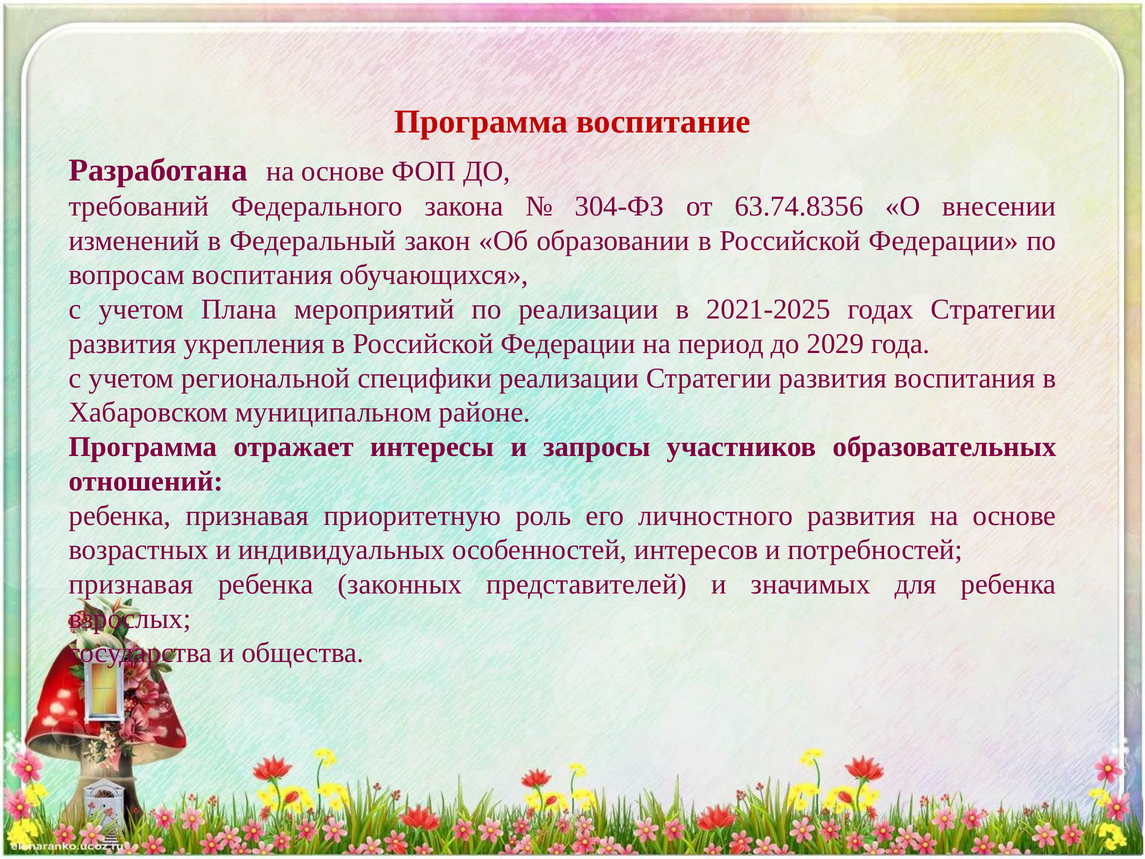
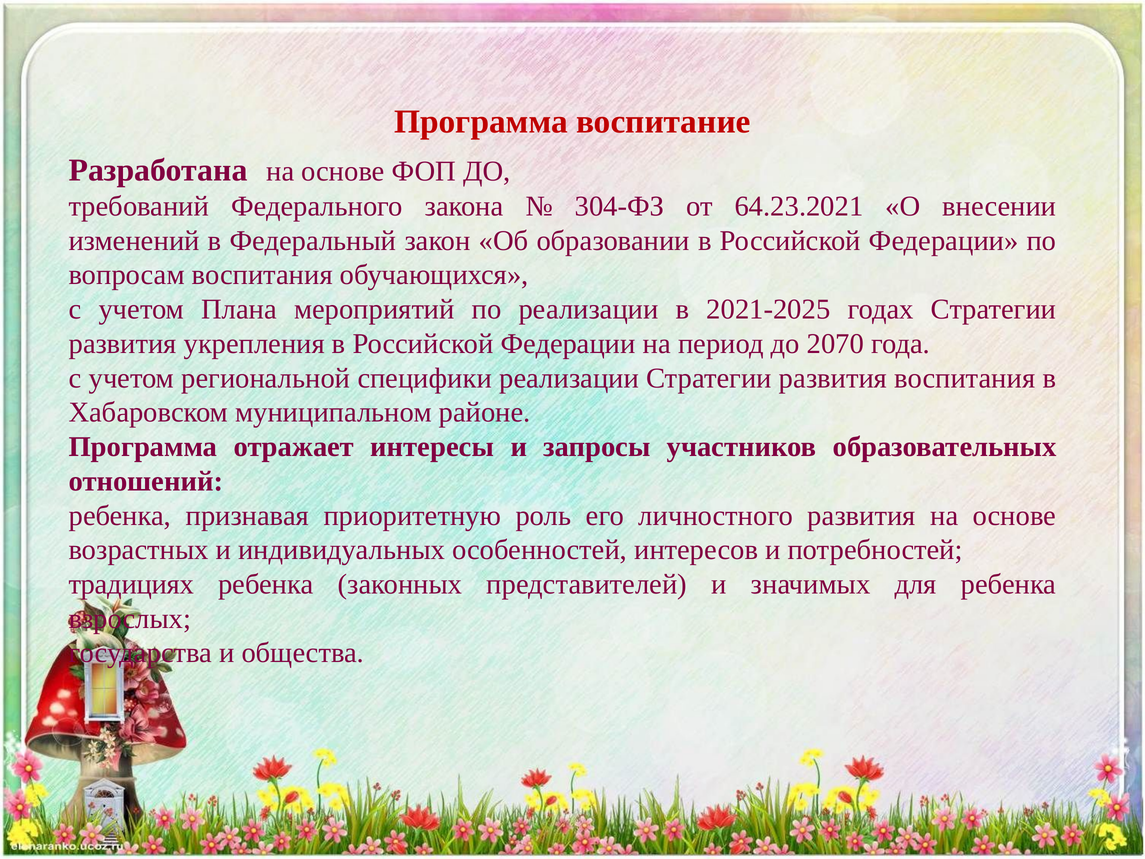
63.74.8356: 63.74.8356 -> 64.23.2021
2029: 2029 -> 2070
признавая at (131, 584): признавая -> традициях
